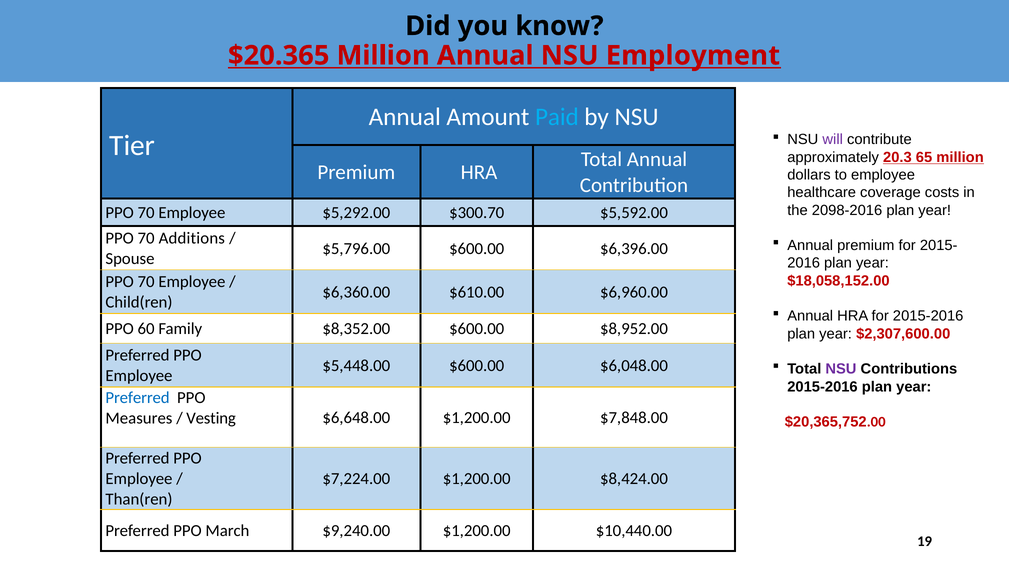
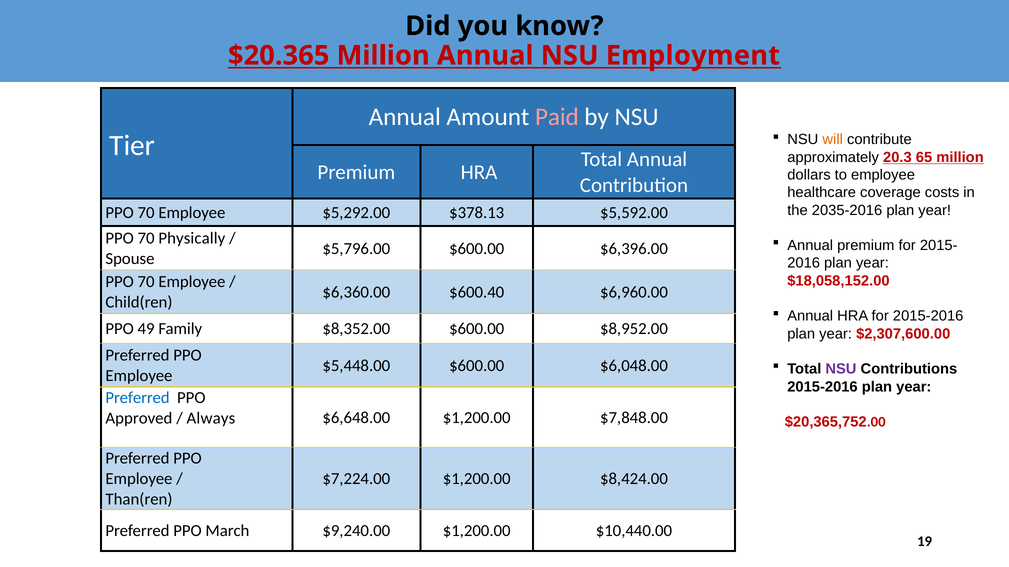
Paid colour: light blue -> pink
will colour: purple -> orange
2098-2016: 2098-2016 -> 2035-2016
$300.70: $300.70 -> $378.13
Additions: Additions -> Physically
$610.00: $610.00 -> $600.40
60: 60 -> 49
Measures: Measures -> Approved
Vesting: Vesting -> Always
